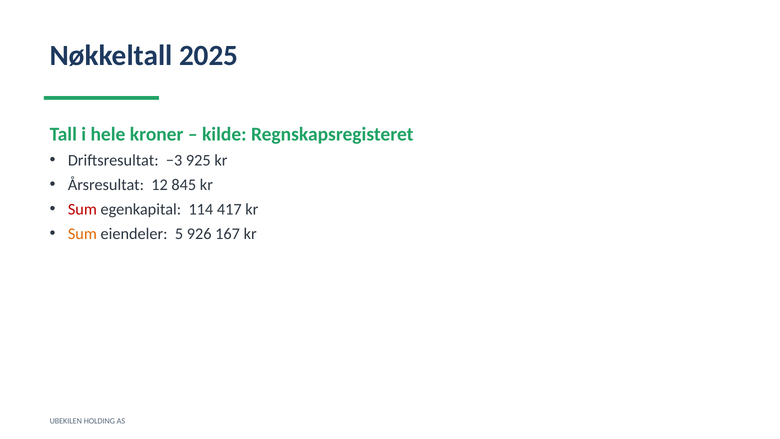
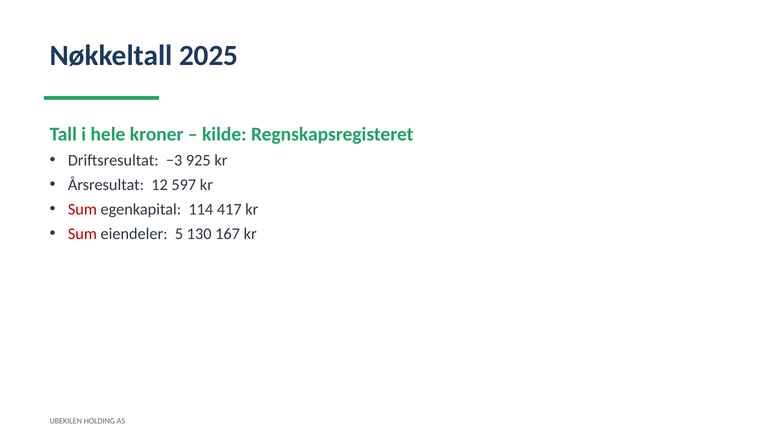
845: 845 -> 597
Sum at (82, 234) colour: orange -> red
926: 926 -> 130
